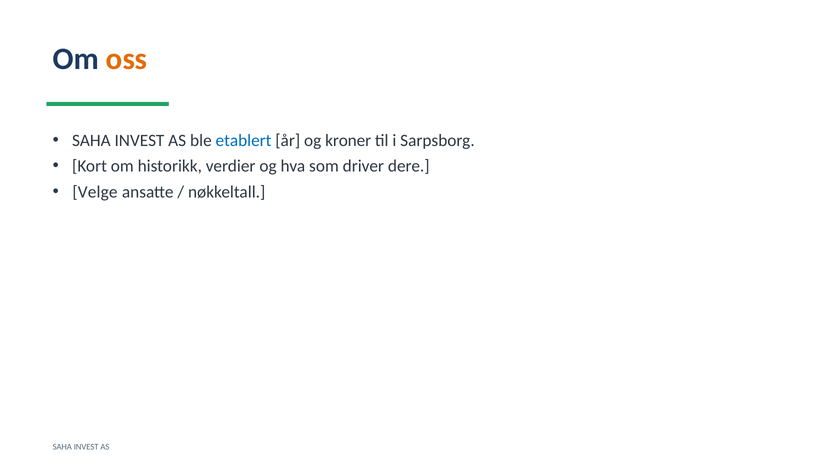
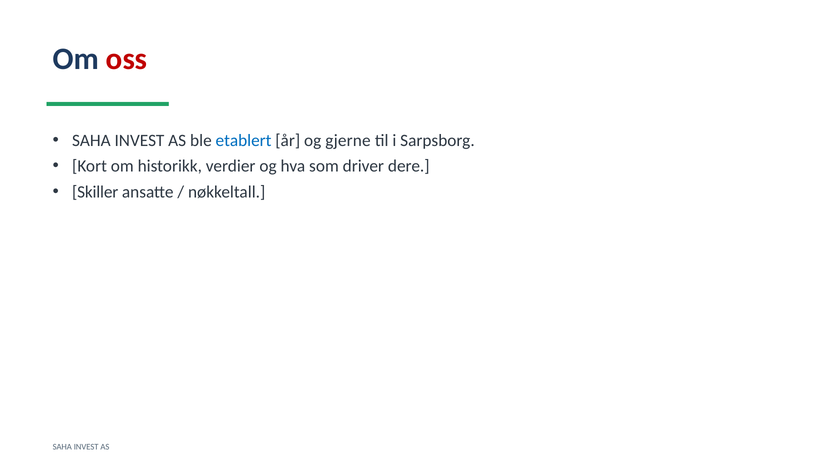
oss colour: orange -> red
kroner: kroner -> gjerne
Velge: Velge -> Skiller
